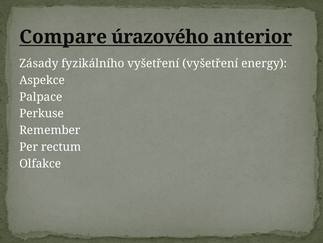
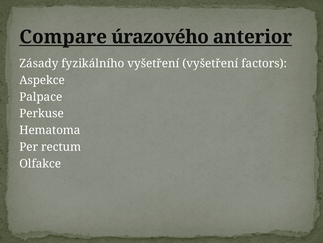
energy: energy -> factors
Remember: Remember -> Hematoma
